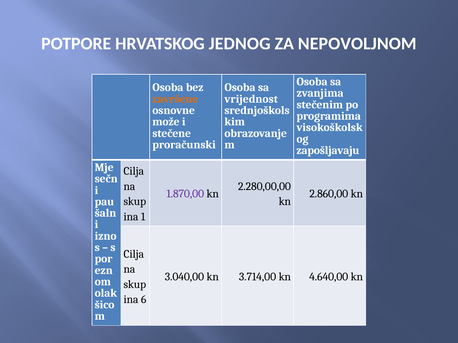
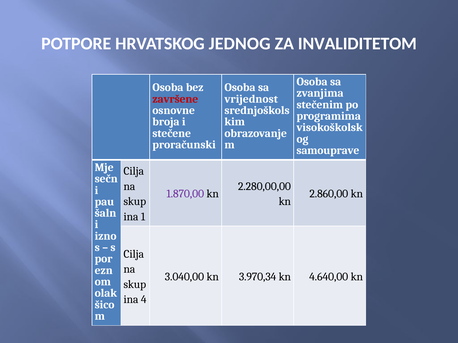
NEPOVOLJNOM: NEPOVOLJNOM -> INVALIDITETOM
završene colour: orange -> red
može: može -> broja
zapošljavaju: zapošljavaju -> samouprave
3.714,00: 3.714,00 -> 3.970,34
6: 6 -> 4
